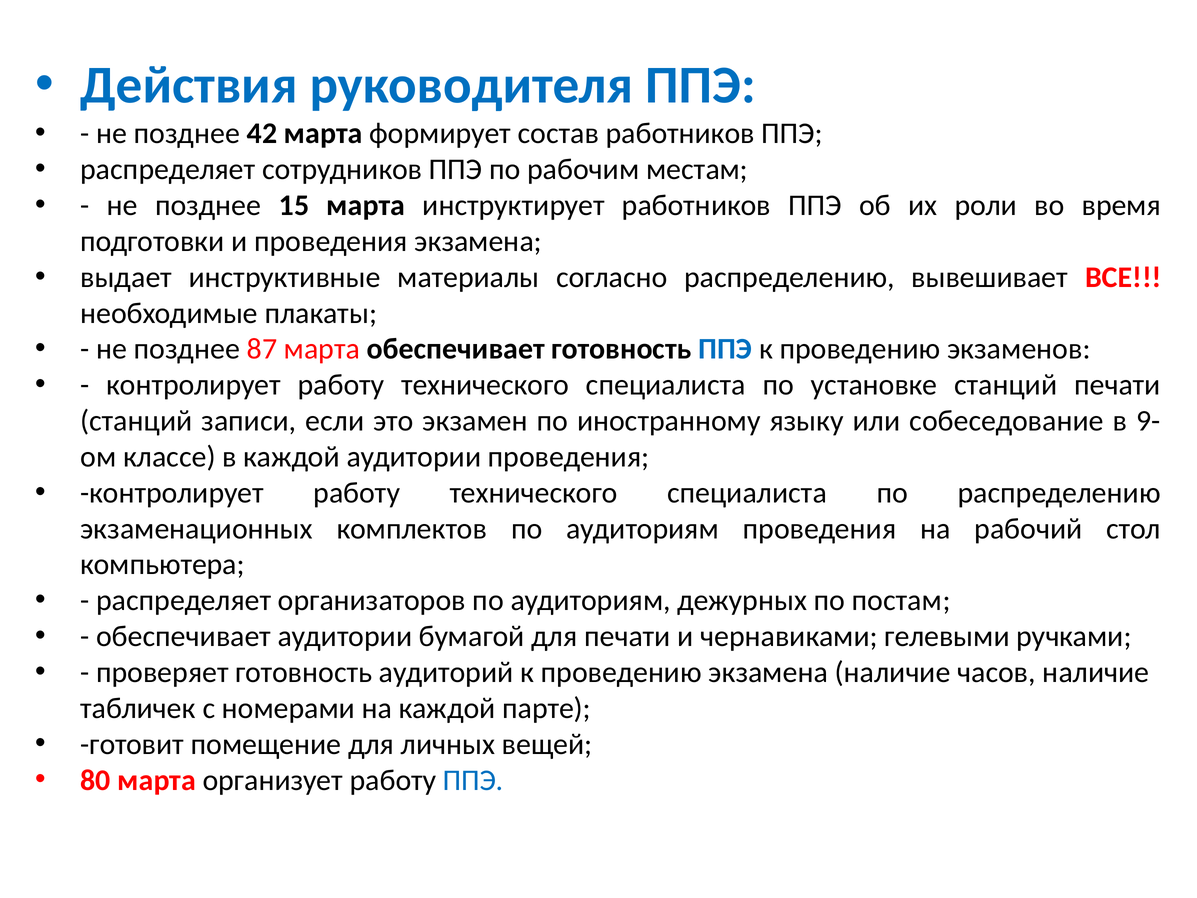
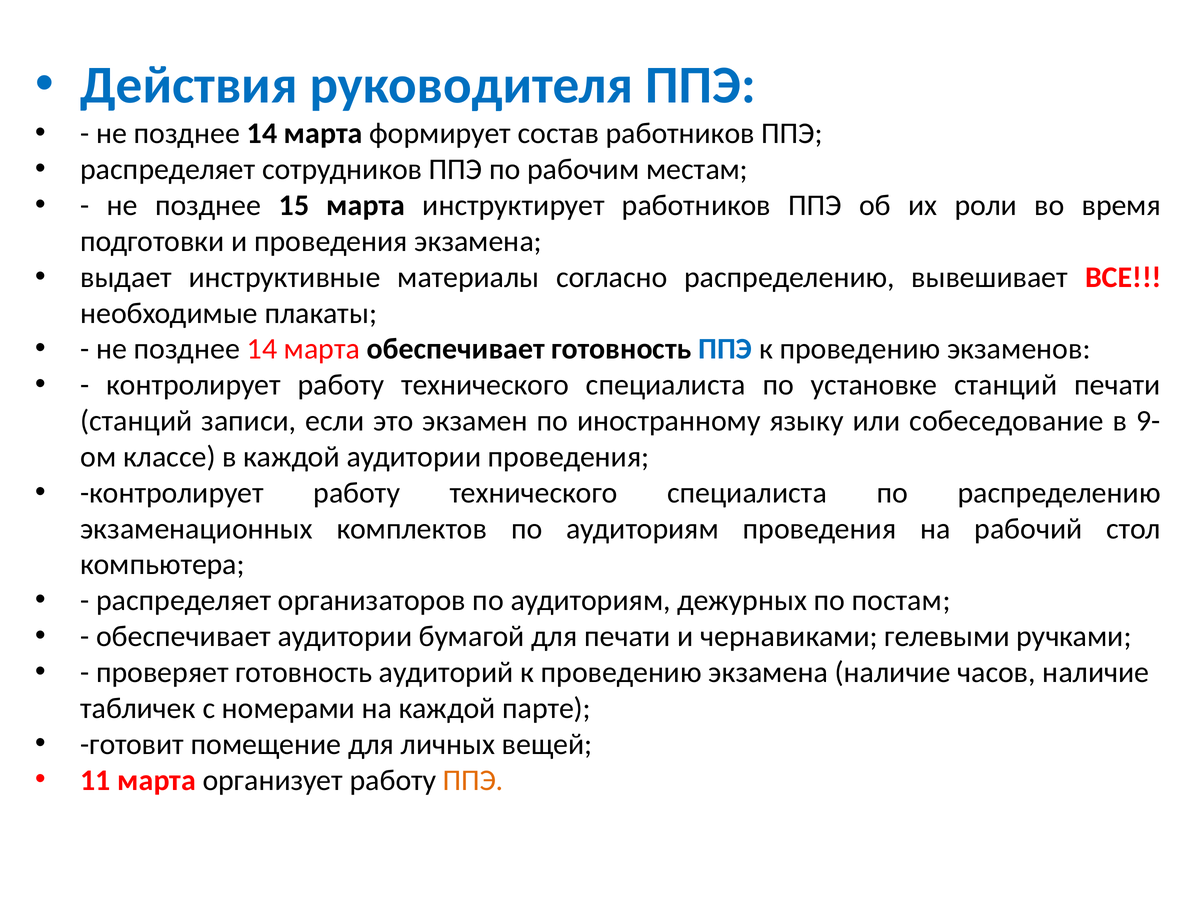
42 at (262, 134): 42 -> 14
87 at (262, 349): 87 -> 14
80: 80 -> 11
ППЭ at (473, 780) colour: blue -> orange
